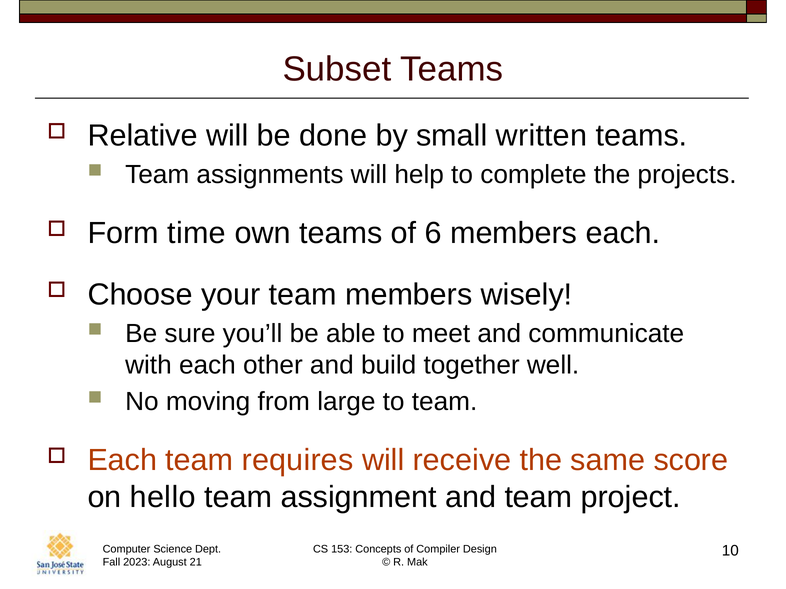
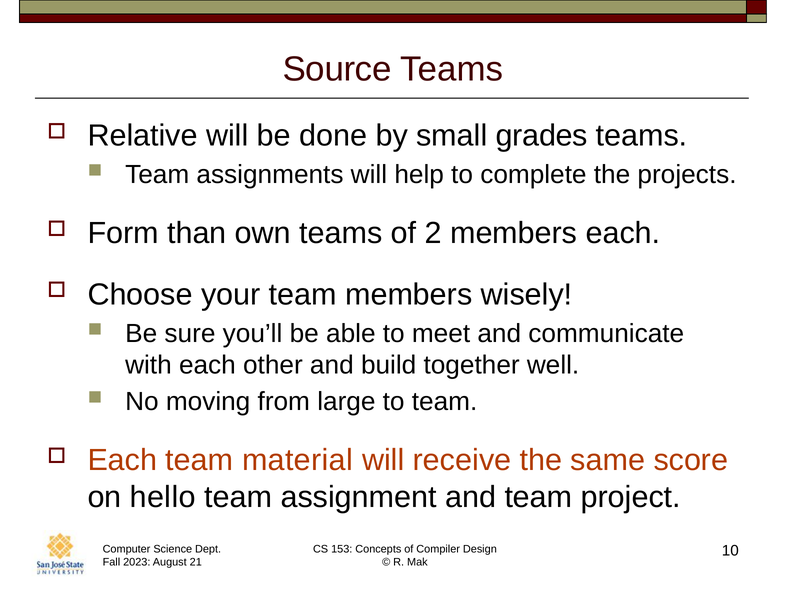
Subset: Subset -> Source
written: written -> grades
time: time -> than
6: 6 -> 2
requires: requires -> material
